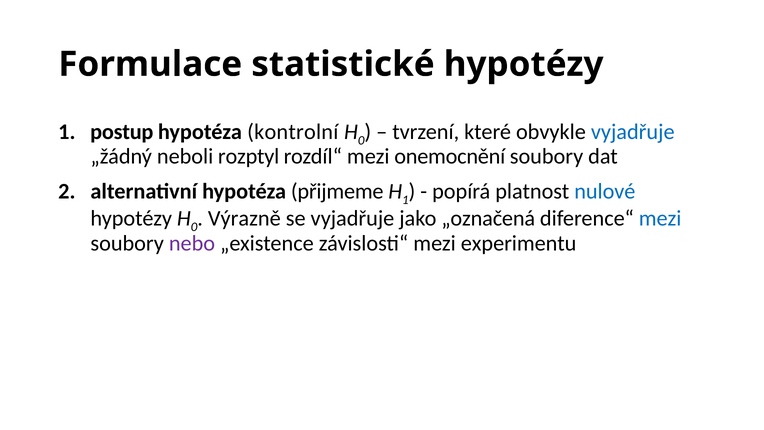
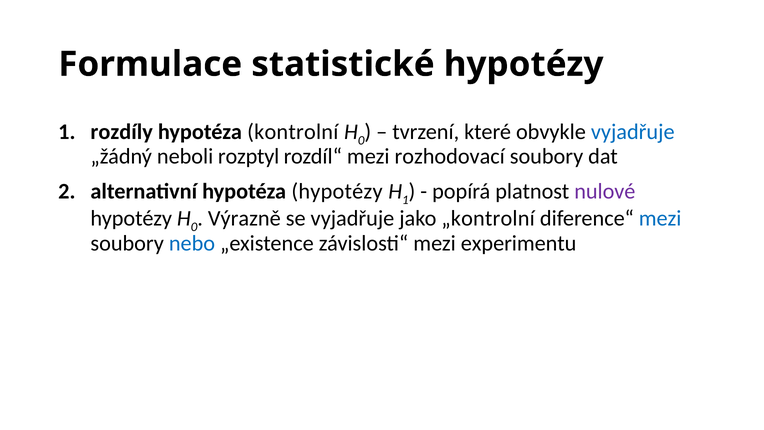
postup: postup -> rozdíly
onemocnění: onemocnění -> rozhodovací
hypotéza přijmeme: přijmeme -> hypotézy
nulové colour: blue -> purple
„označená: „označená -> „kontrolní
nebo colour: purple -> blue
